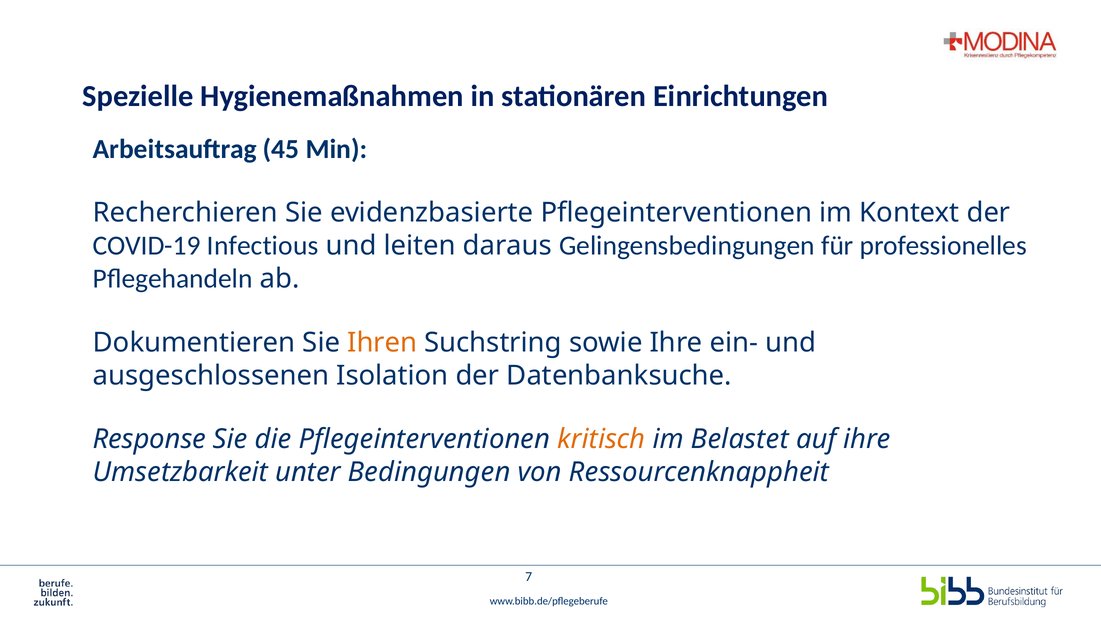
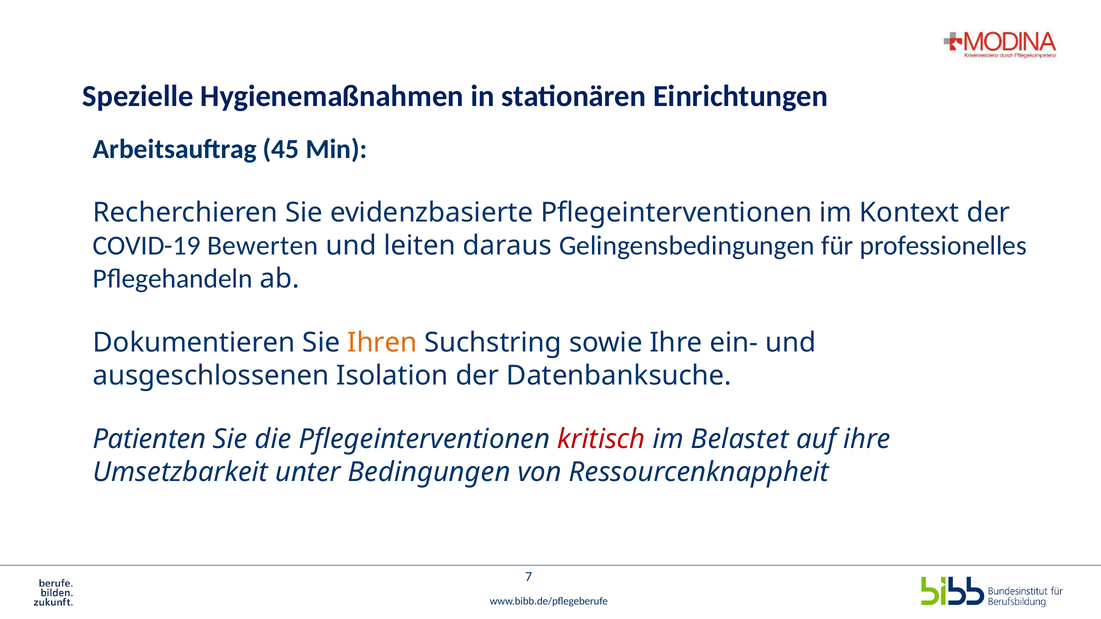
Infectious: Infectious -> Bewerten
Response: Response -> Patienten
kritisch colour: orange -> red
